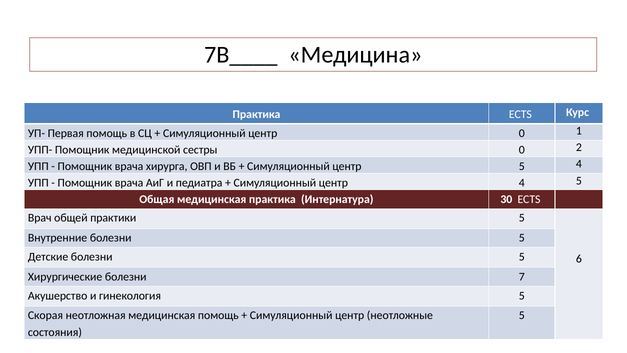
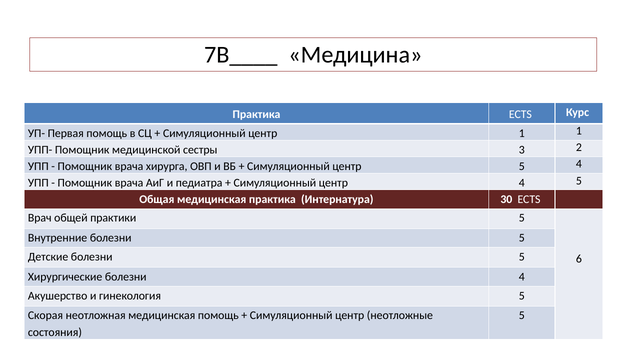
центр 0: 0 -> 1
сестры 0: 0 -> 3
болезни 7: 7 -> 4
